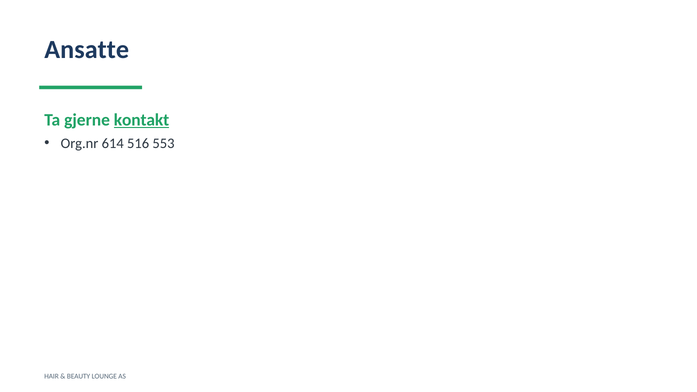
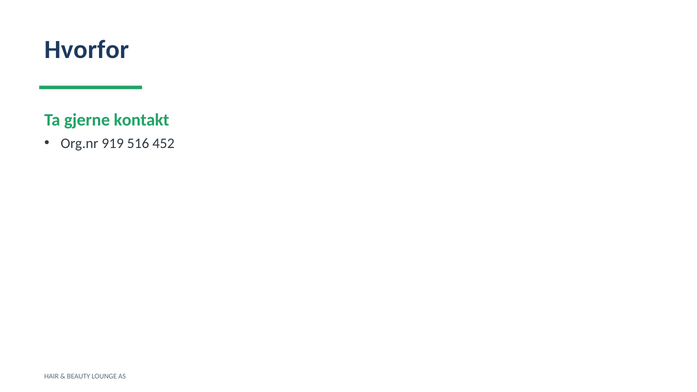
Ansatte: Ansatte -> Hvorfor
kontakt underline: present -> none
614: 614 -> 919
553: 553 -> 452
